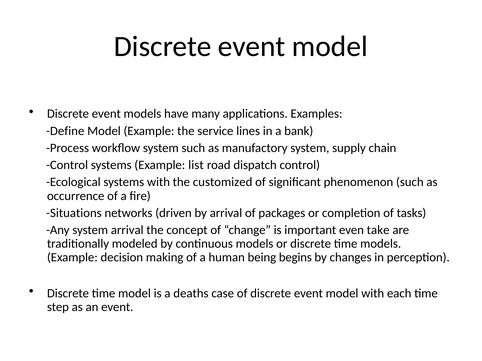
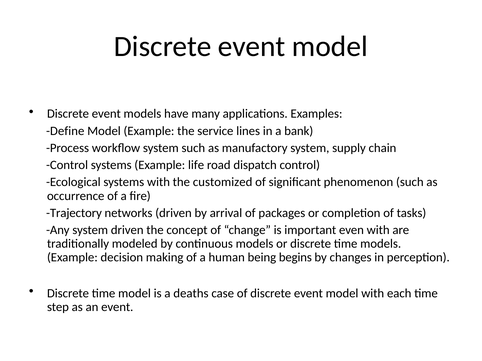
list: list -> life
Situations: Situations -> Trajectory
system arrival: arrival -> driven
even take: take -> with
